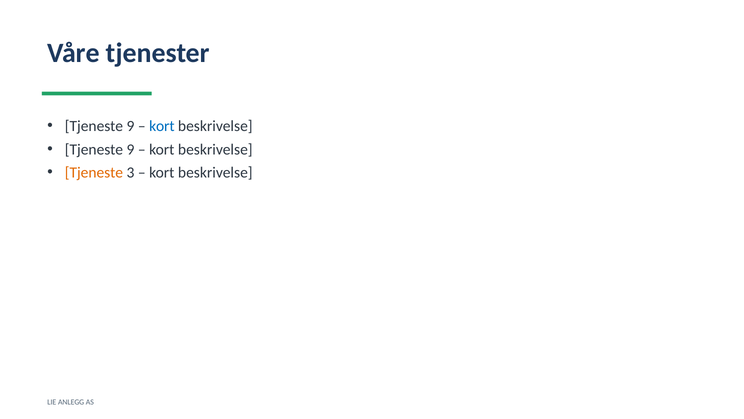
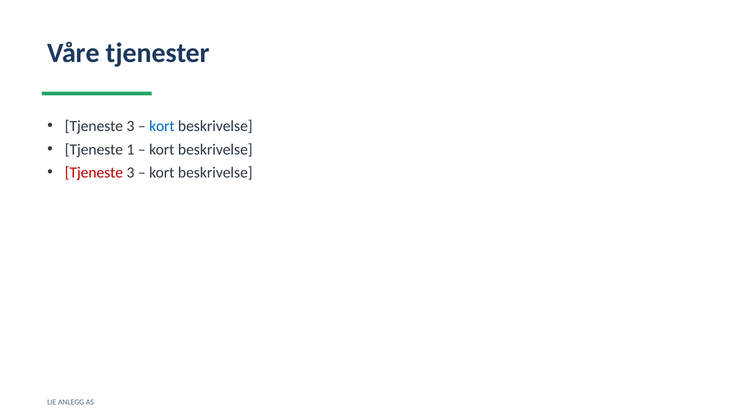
9 at (130, 126): 9 -> 3
9 at (130, 149): 9 -> 1
Tjeneste at (94, 173) colour: orange -> red
